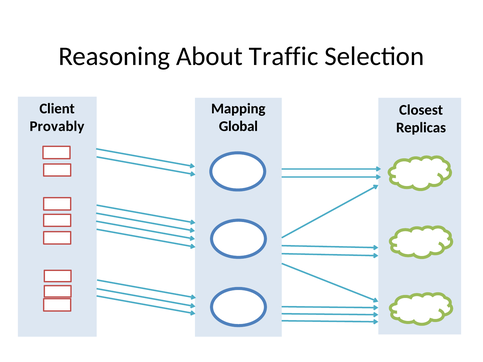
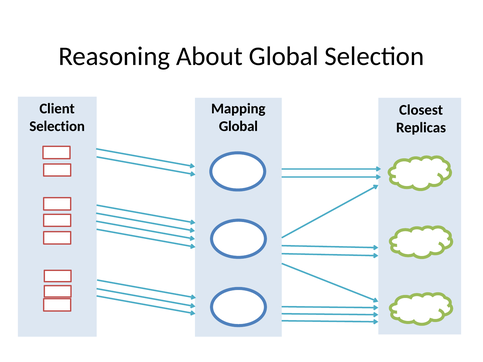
About Traffic: Traffic -> Global
Provably at (57, 127): Provably -> Selection
